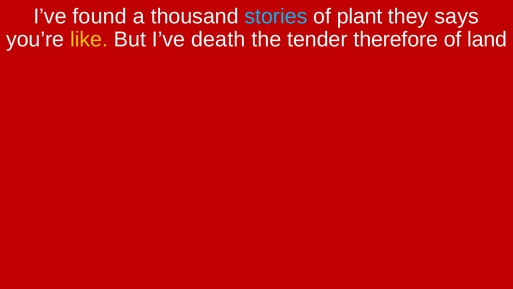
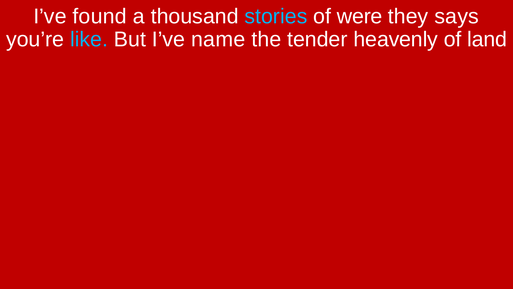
plant: plant -> were
like colour: yellow -> light blue
death: death -> name
therefore: therefore -> heavenly
